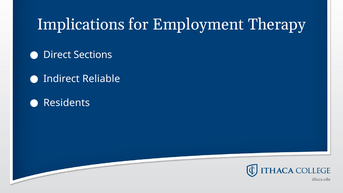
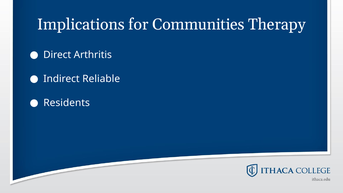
Employment: Employment -> Communities
Sections: Sections -> Arthritis
